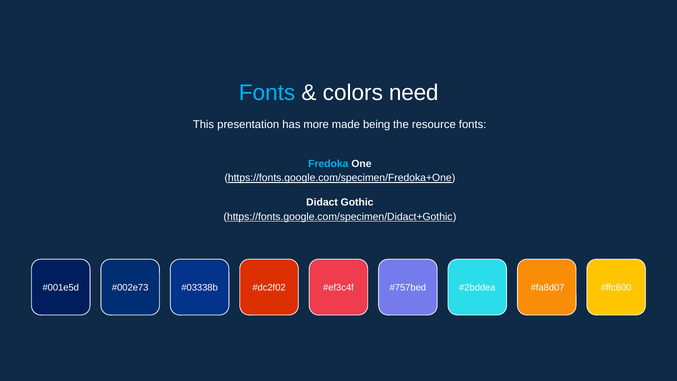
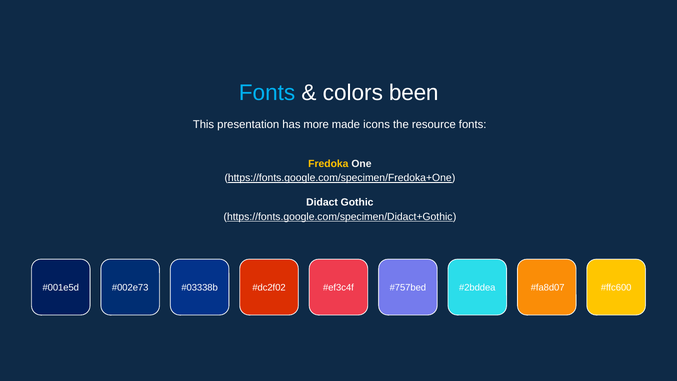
need: need -> been
being: being -> icons
Fredoka colour: light blue -> yellow
